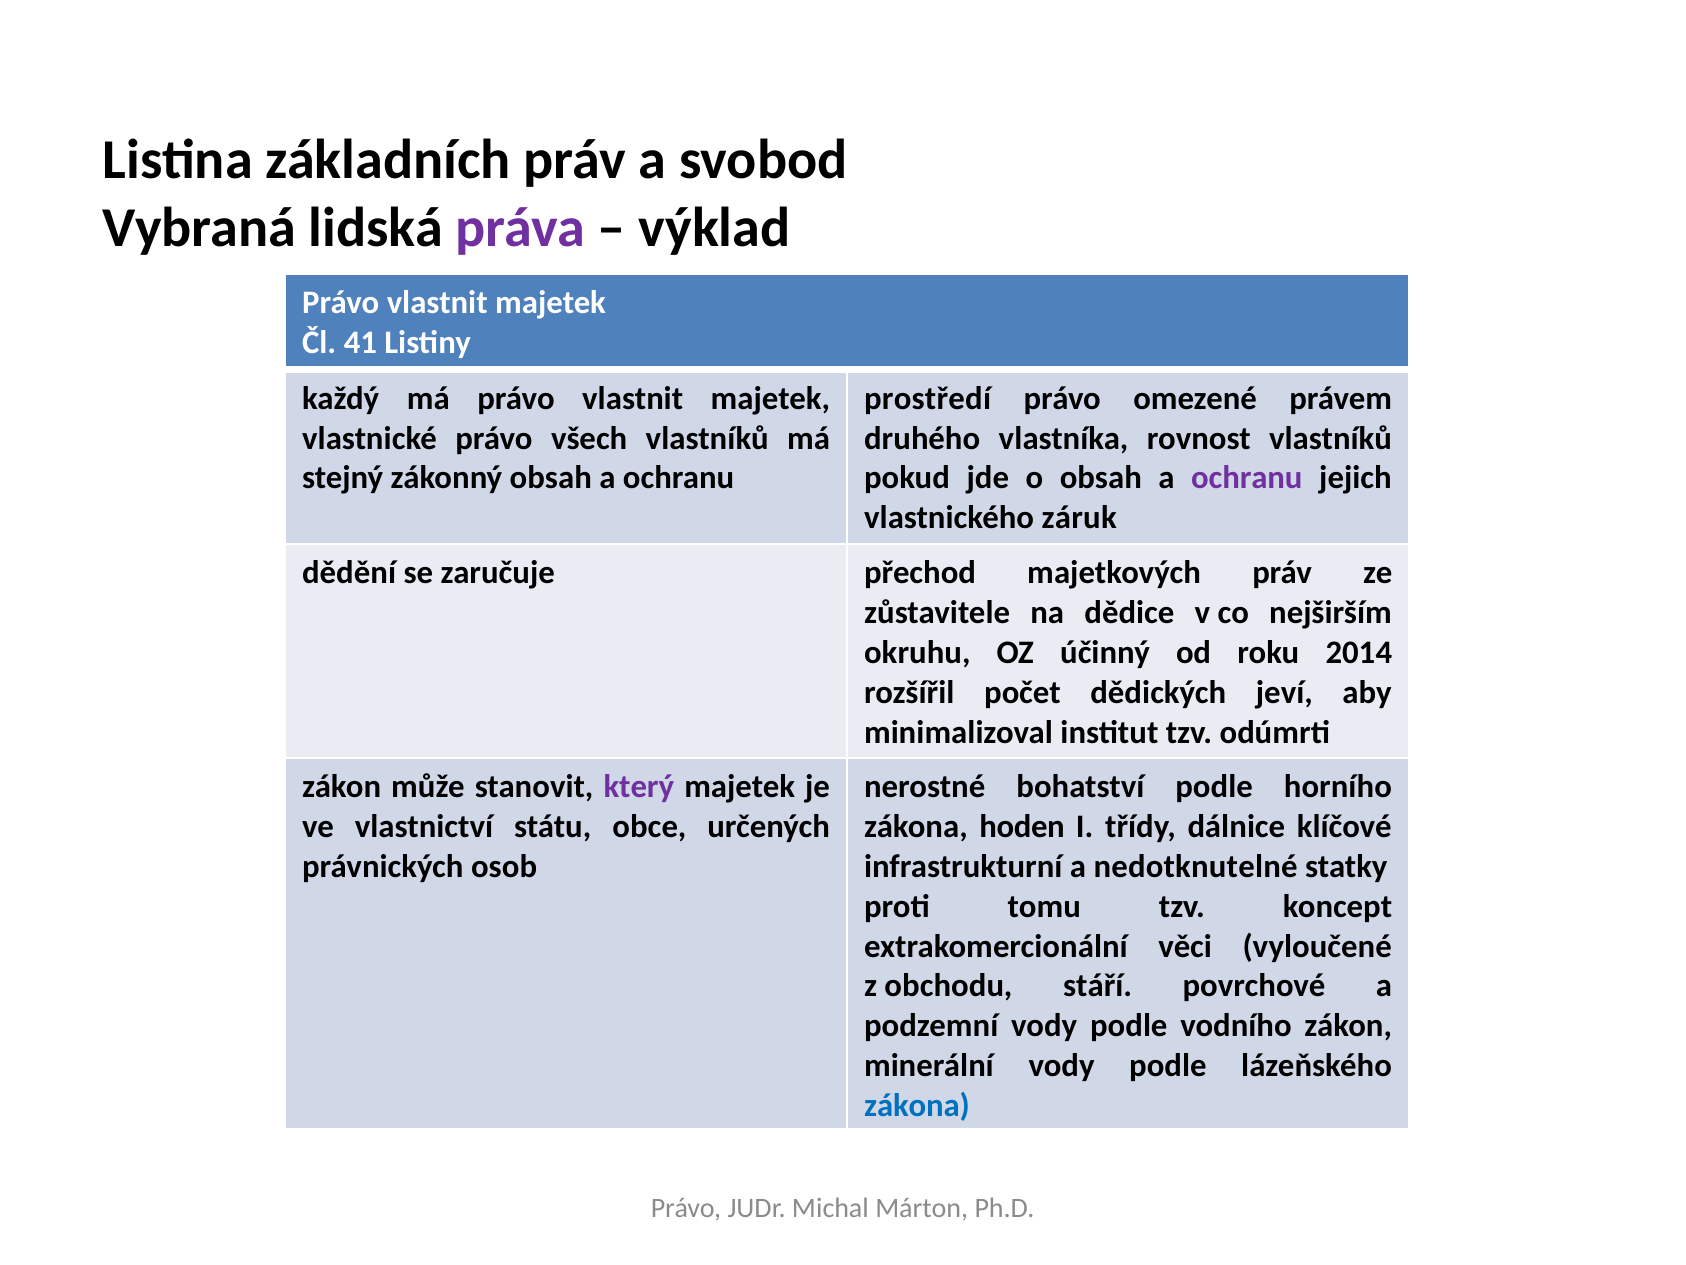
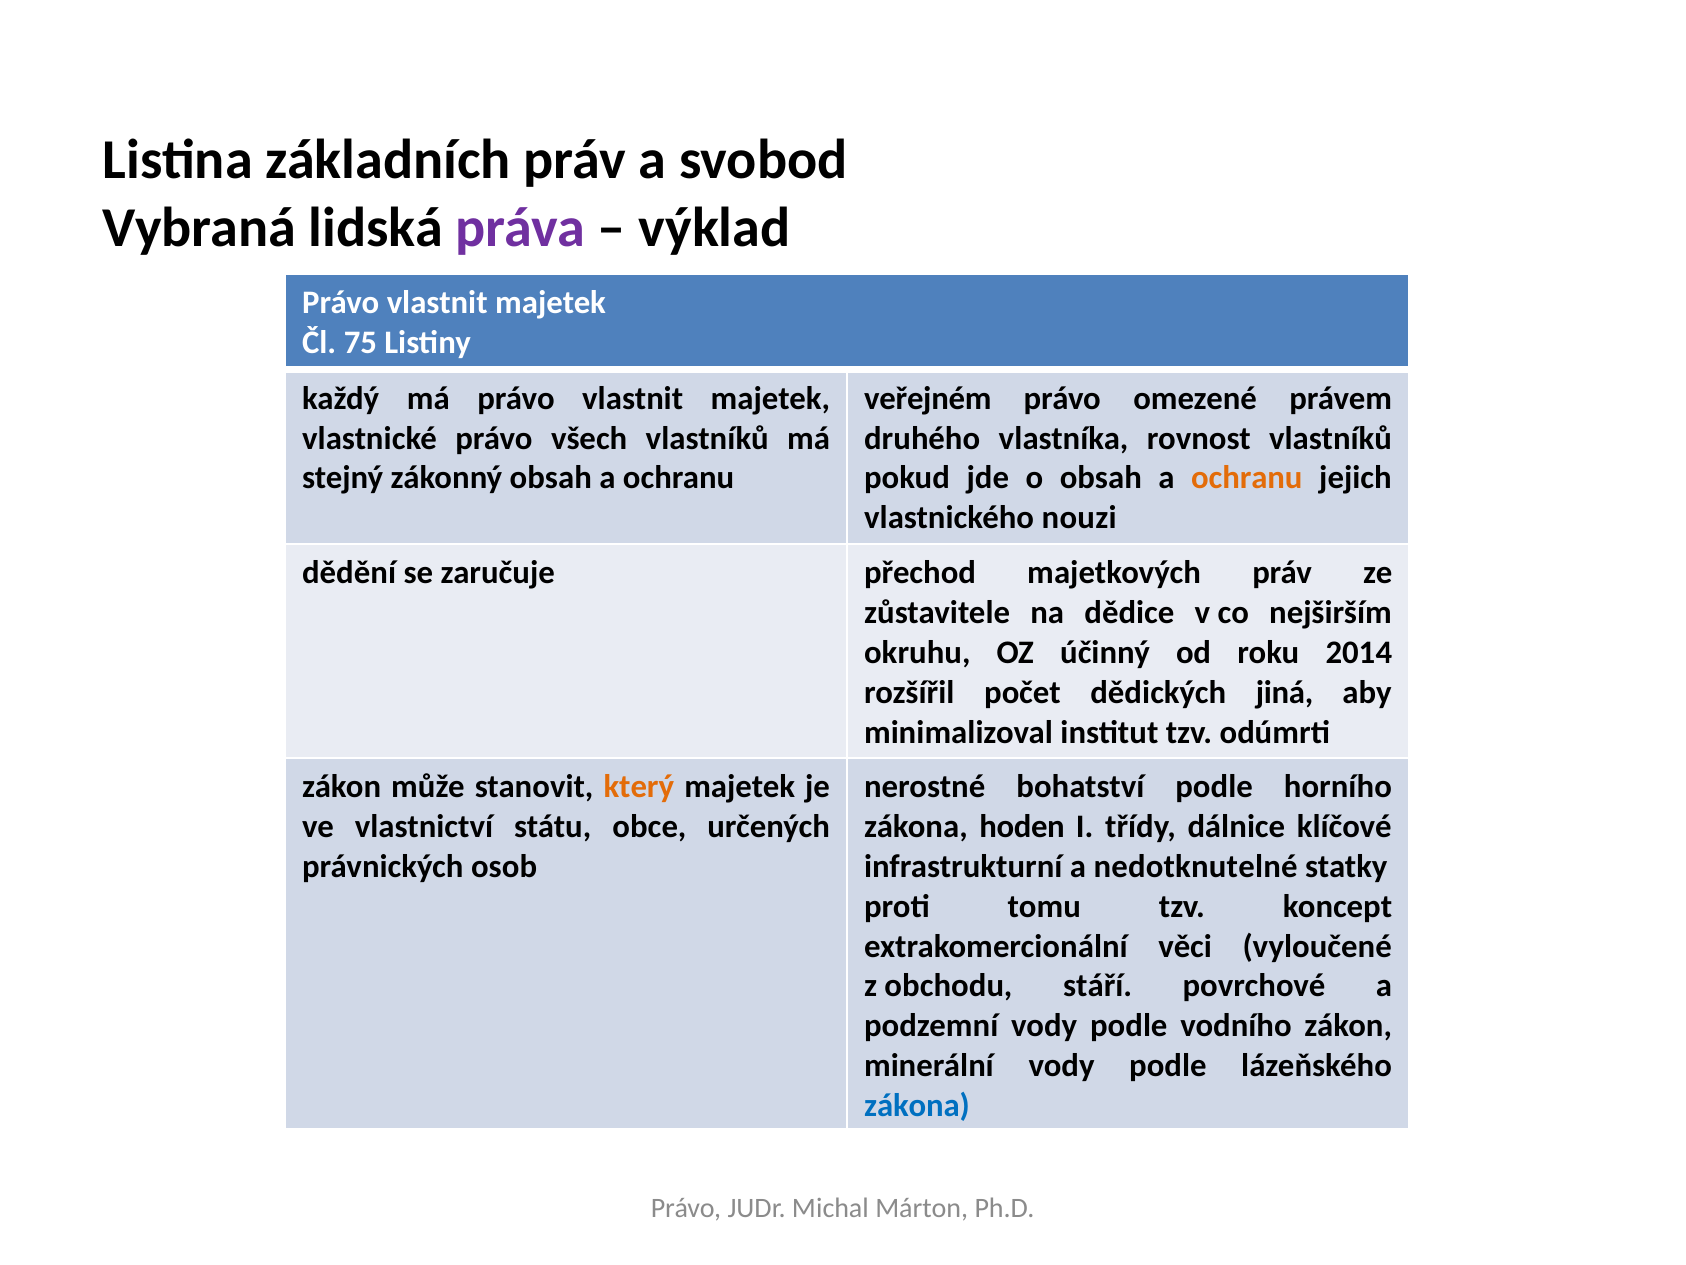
41: 41 -> 75
prostředí: prostředí -> veřejném
ochranu at (1247, 478) colour: purple -> orange
záruk: záruk -> nouzi
jeví: jeví -> jiná
který colour: purple -> orange
